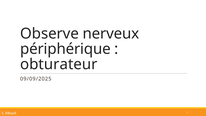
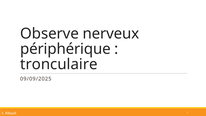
obturateur: obturateur -> tronculaire
